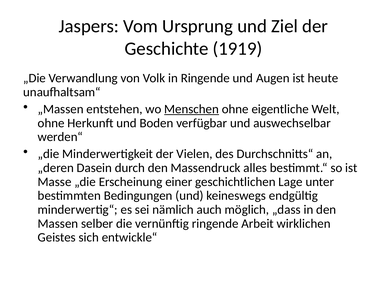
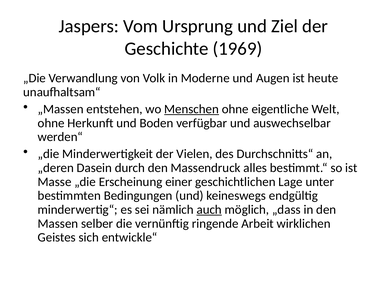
1919: 1919 -> 1969
in Ringende: Ringende -> Moderne
auch underline: none -> present
